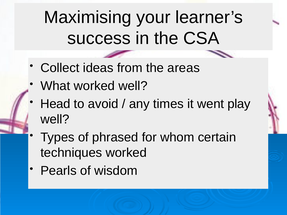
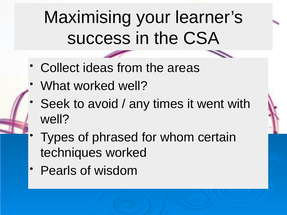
Head: Head -> Seek
play: play -> with
